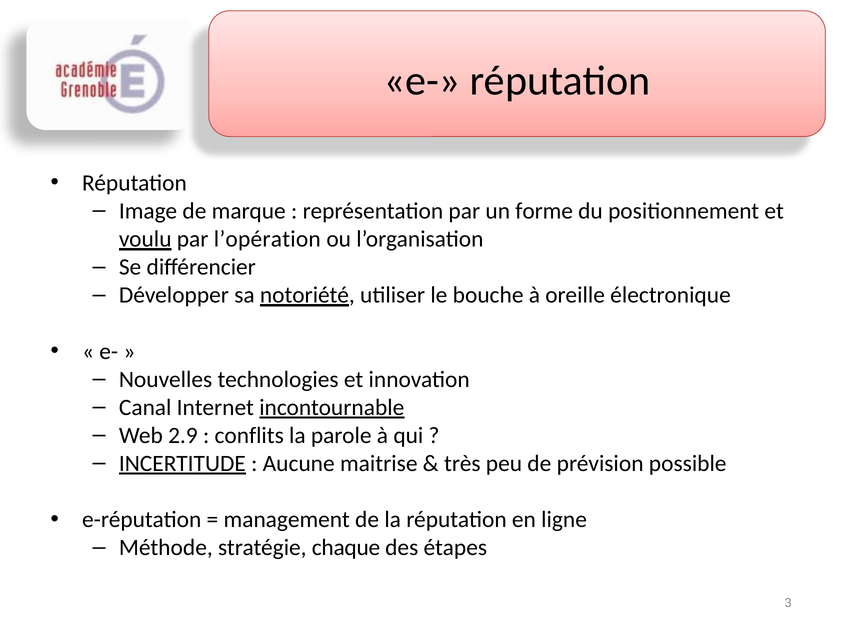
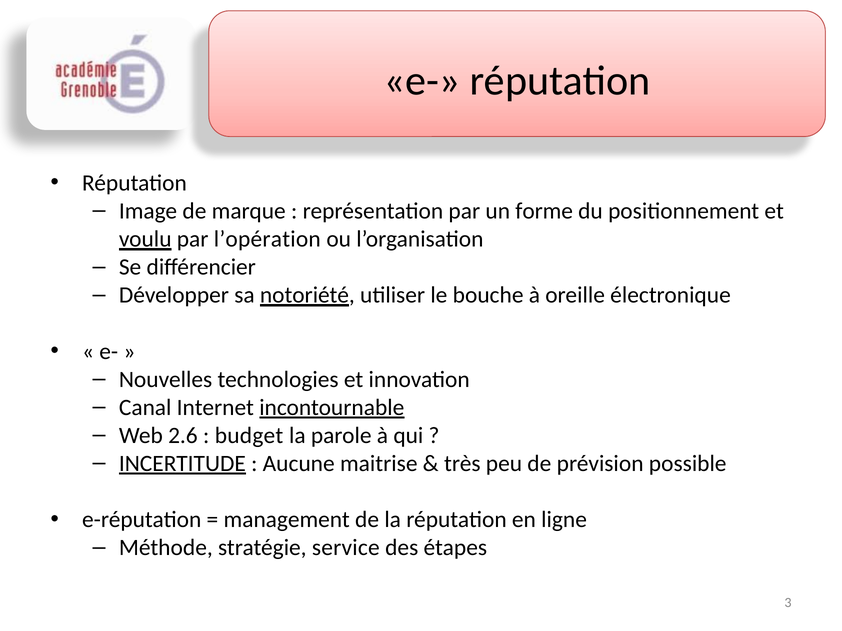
2.9: 2.9 -> 2.6
conflits: conflits -> budget
chaque: chaque -> service
